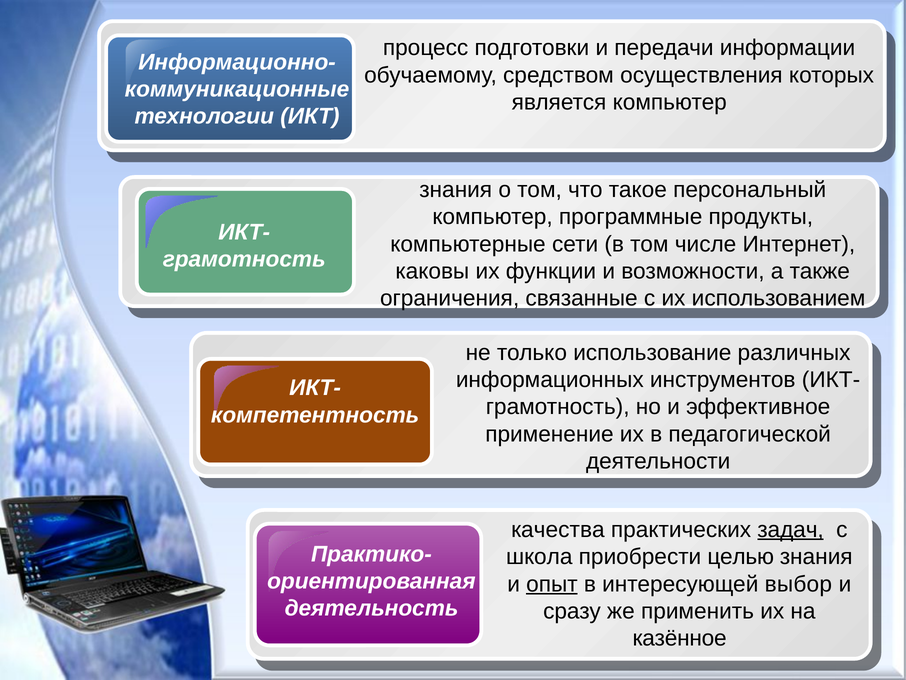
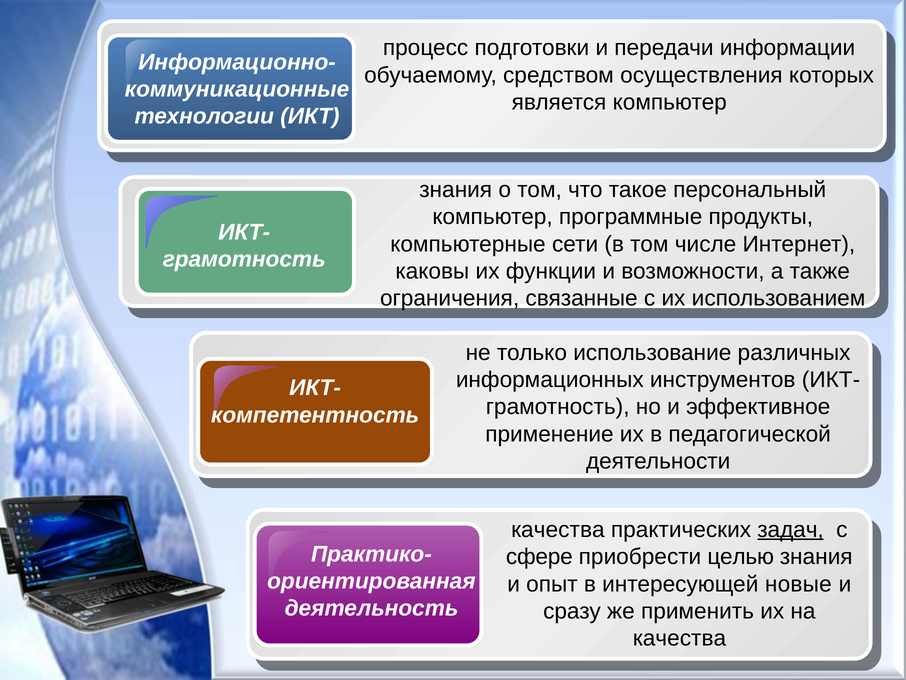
школа: школа -> сфере
опыт underline: present -> none
выбор: выбор -> новые
казённое at (680, 638): казённое -> качества
